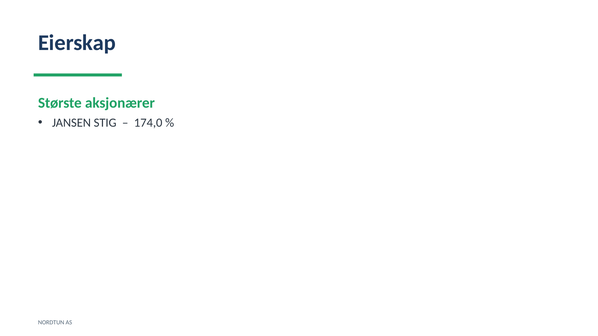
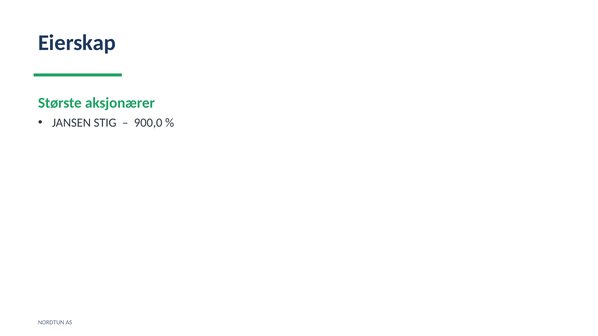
174,0: 174,0 -> 900,0
